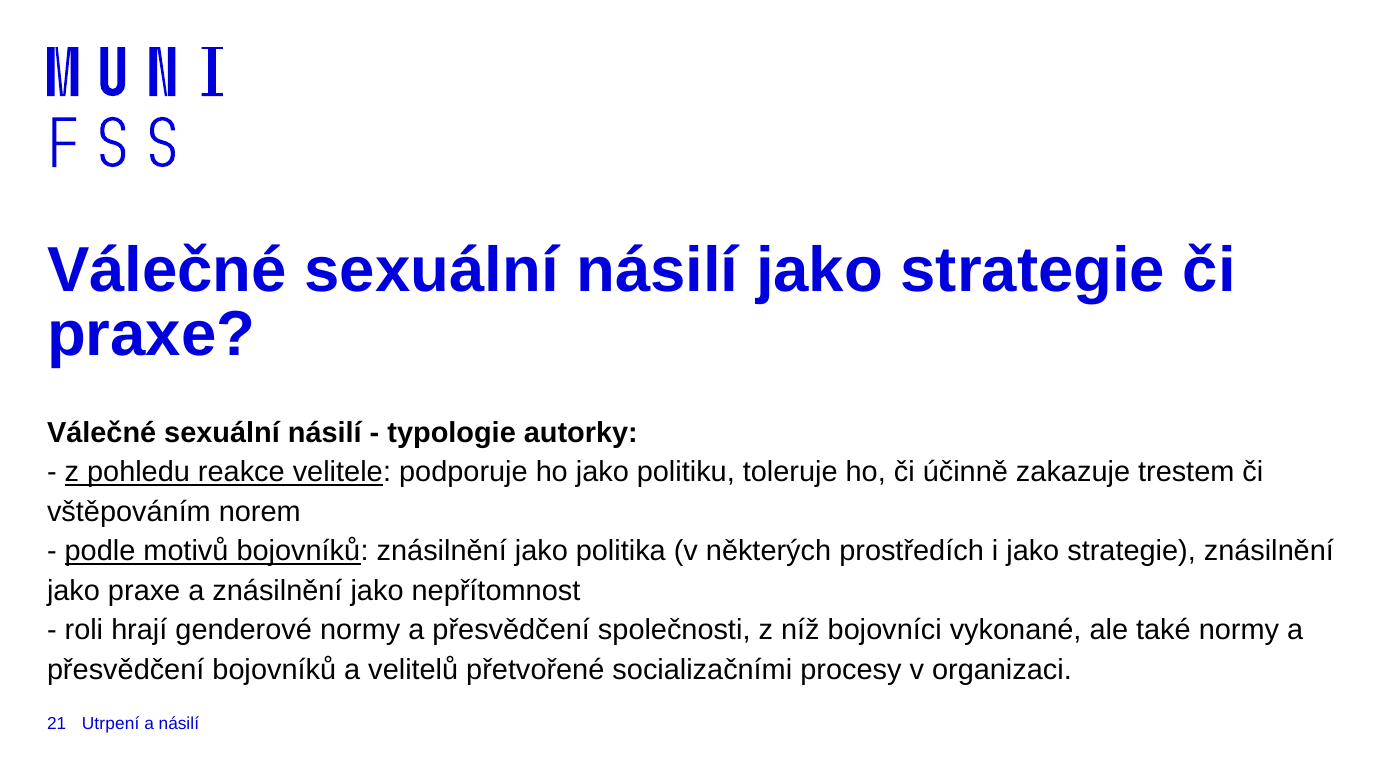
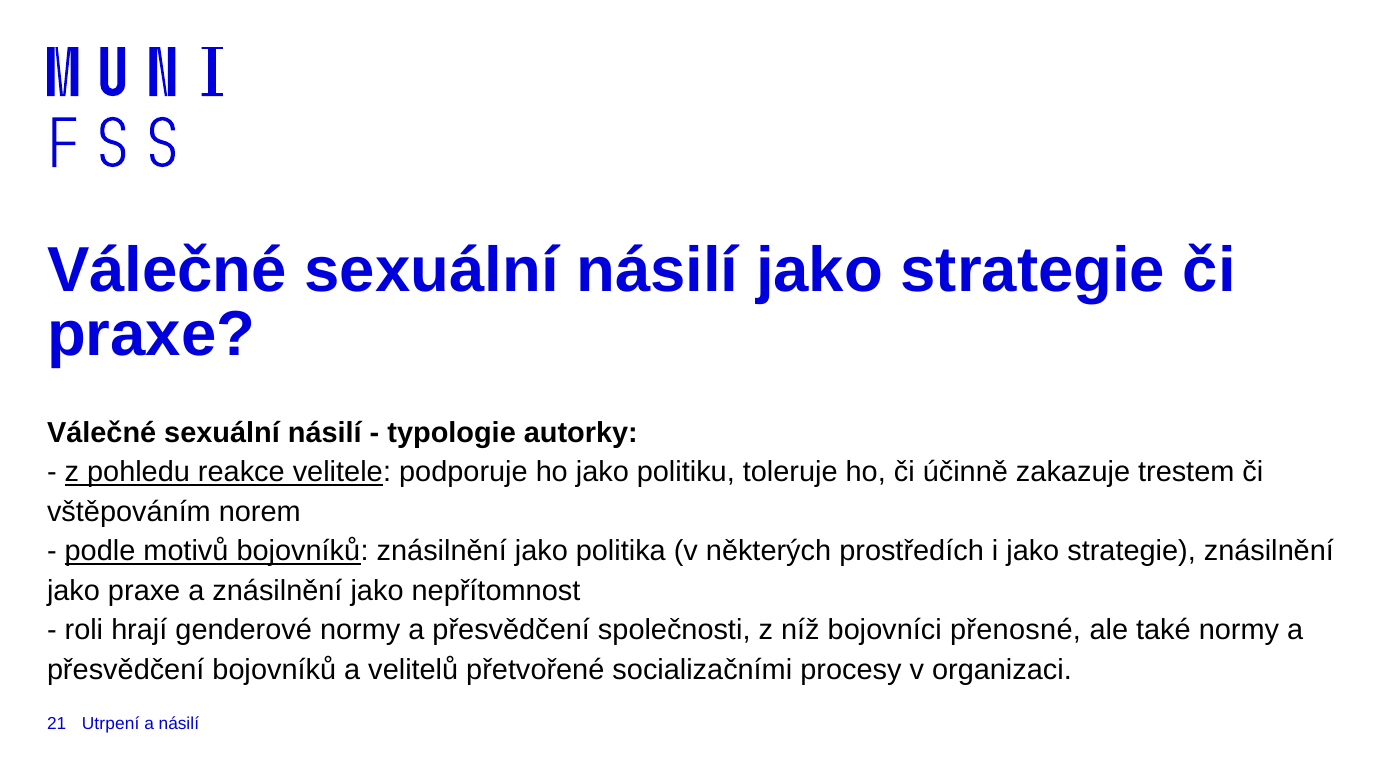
vykonané: vykonané -> přenosné
